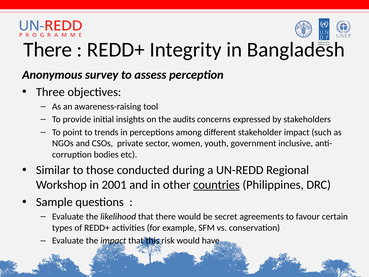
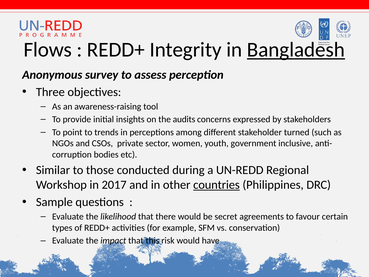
There at (48, 50): There -> Flows
Bangladesh underline: none -> present
stakeholder impact: impact -> turned
2001: 2001 -> 2017
